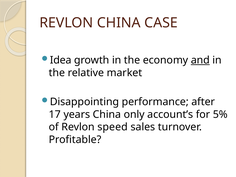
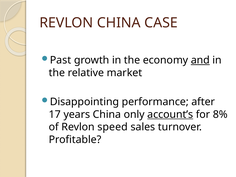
Idea: Idea -> Past
account’s underline: none -> present
5%: 5% -> 8%
